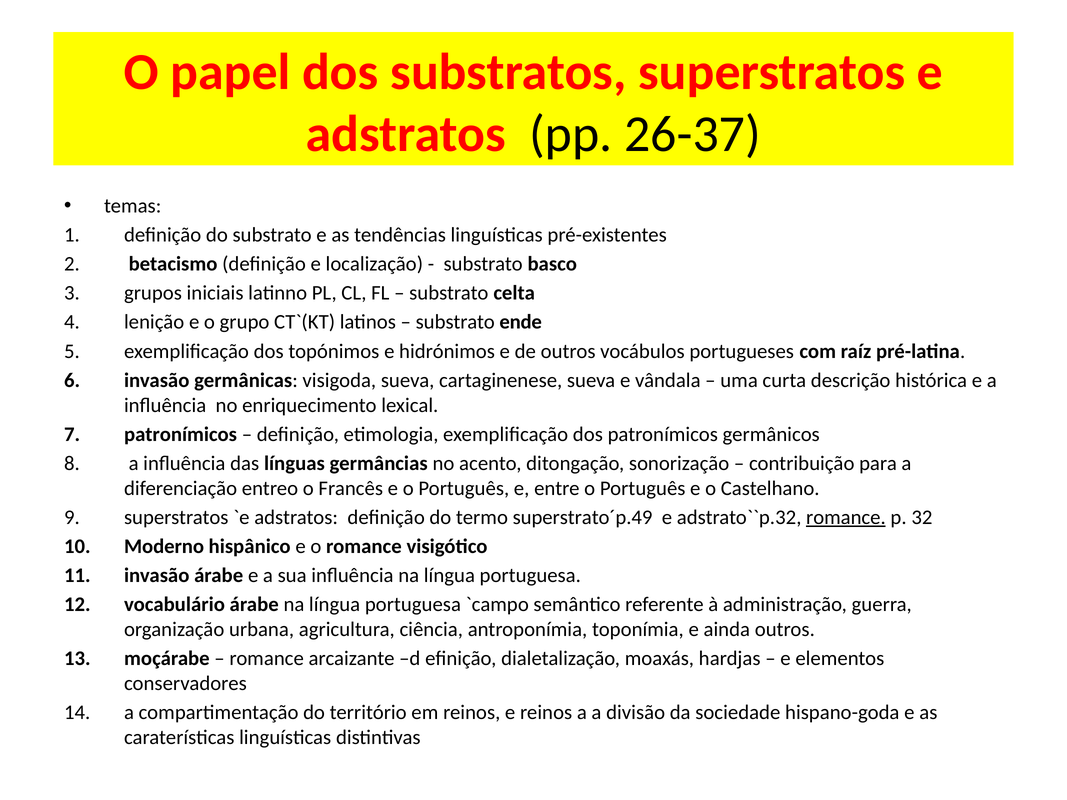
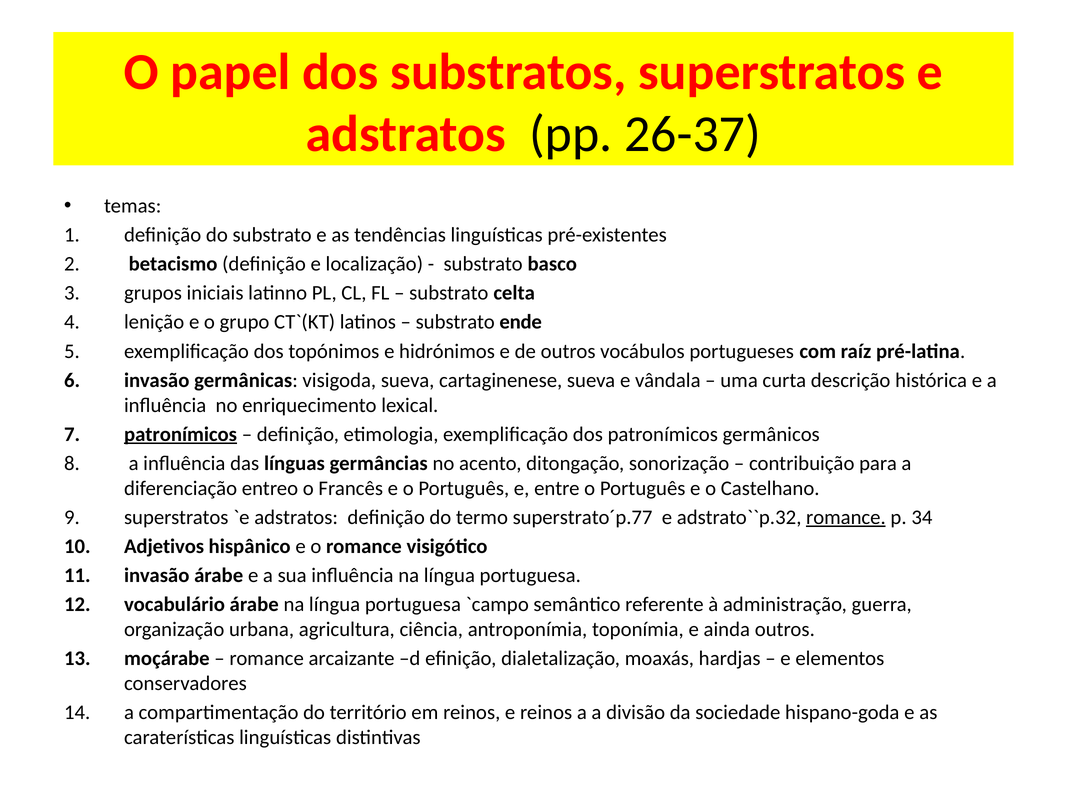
patronímicos at (181, 434) underline: none -> present
superstrato´p.49: superstrato´p.49 -> superstrato´p.77
32: 32 -> 34
Moderno: Moderno -> Adjetivos
